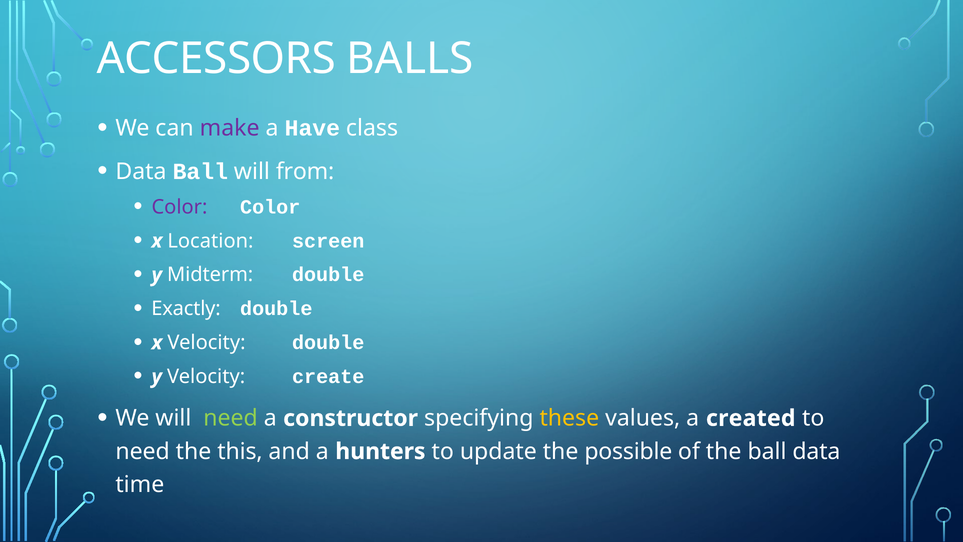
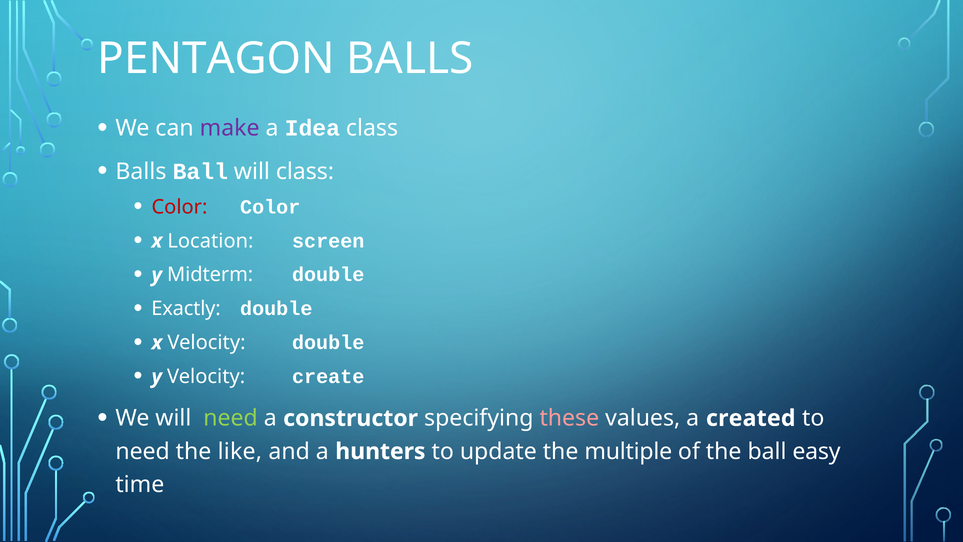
ACCESSORS: ACCESSORS -> PENTAGON
Have: Have -> Idea
Data at (141, 171): Data -> Balls
will from: from -> class
Color at (179, 207) colour: purple -> red
these colour: yellow -> pink
this: this -> like
possible: possible -> multiple
ball data: data -> easy
